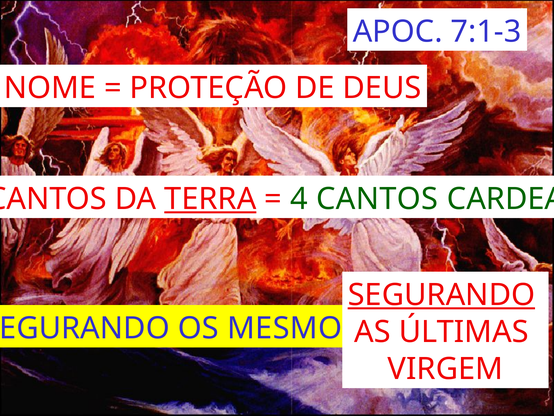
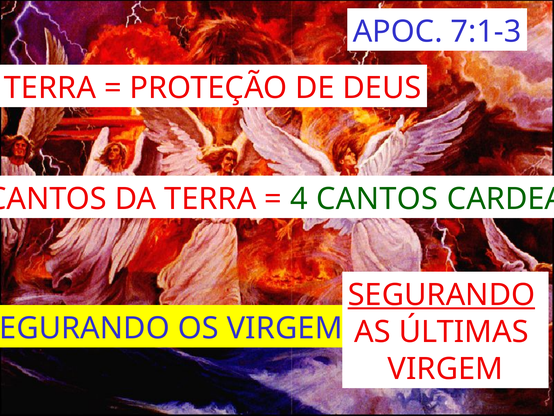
NOME at (50, 88): NOME -> TERRA
TERRA at (210, 199) underline: present -> none
OS MESMO: MESMO -> VIRGEM
